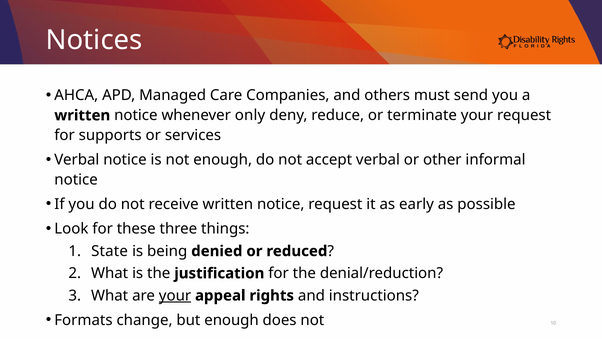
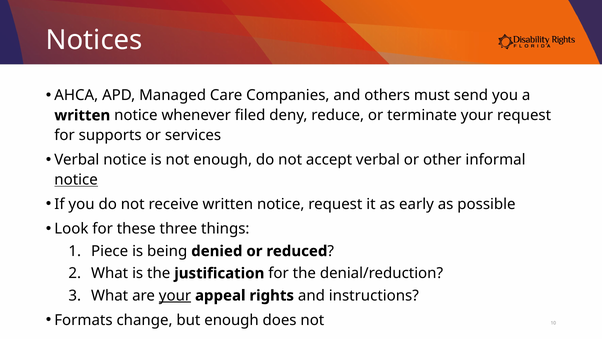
only: only -> filed
notice at (76, 180) underline: none -> present
State: State -> Piece
